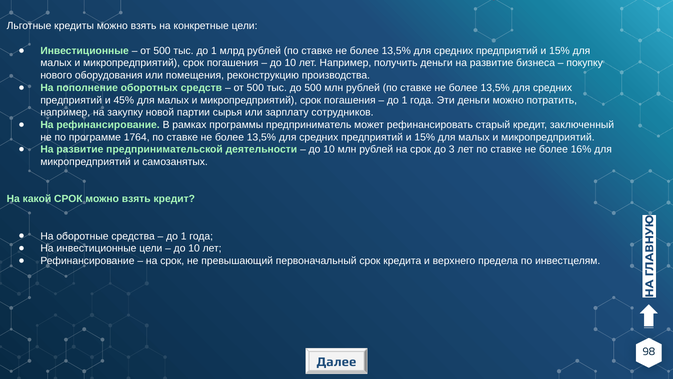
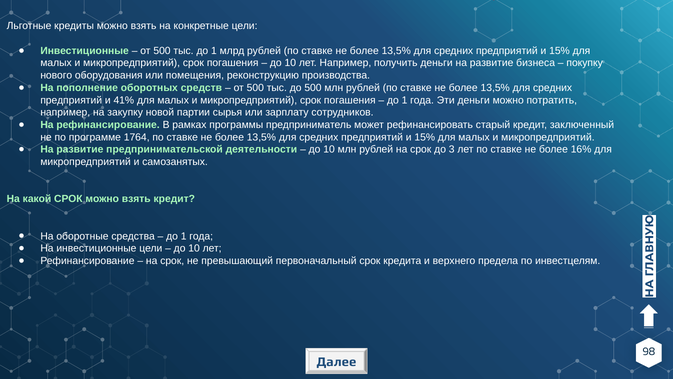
45%: 45% -> 41%
